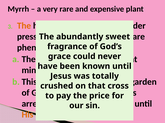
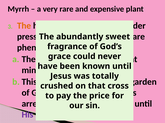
His at (27, 115) colour: orange -> purple
